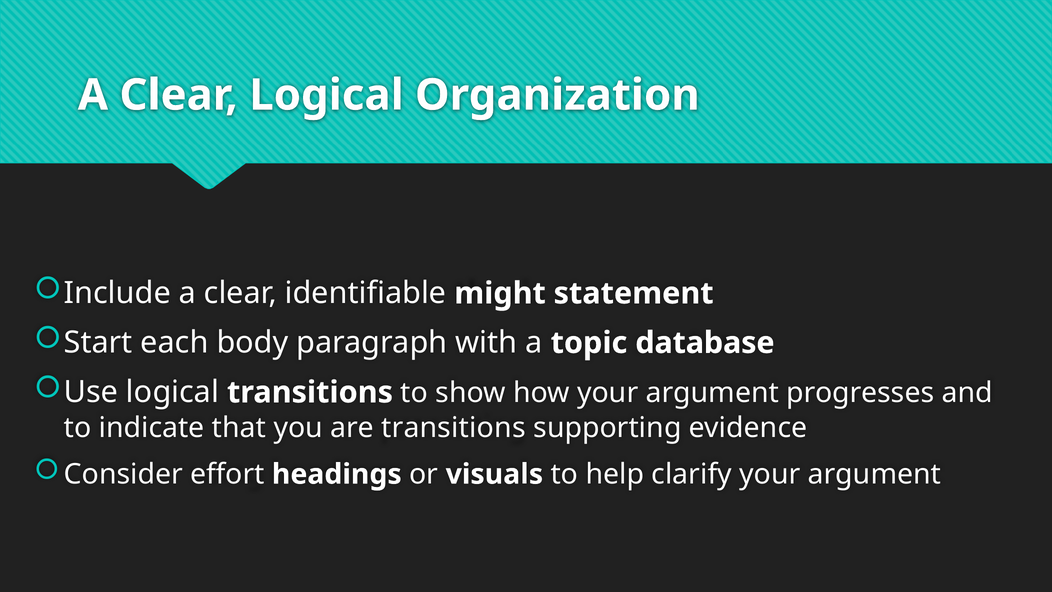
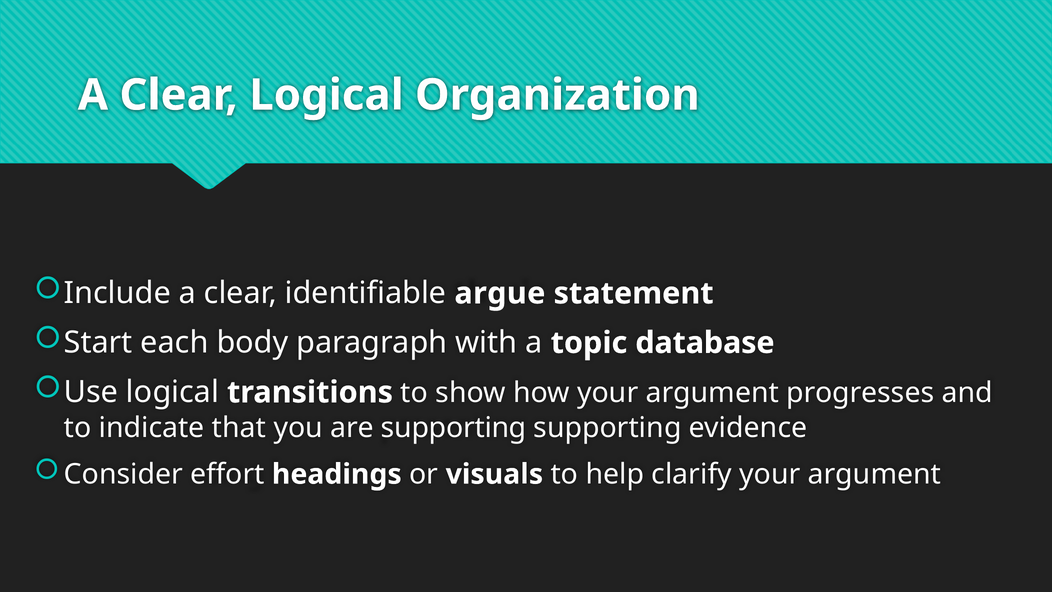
might: might -> argue
are transitions: transitions -> supporting
